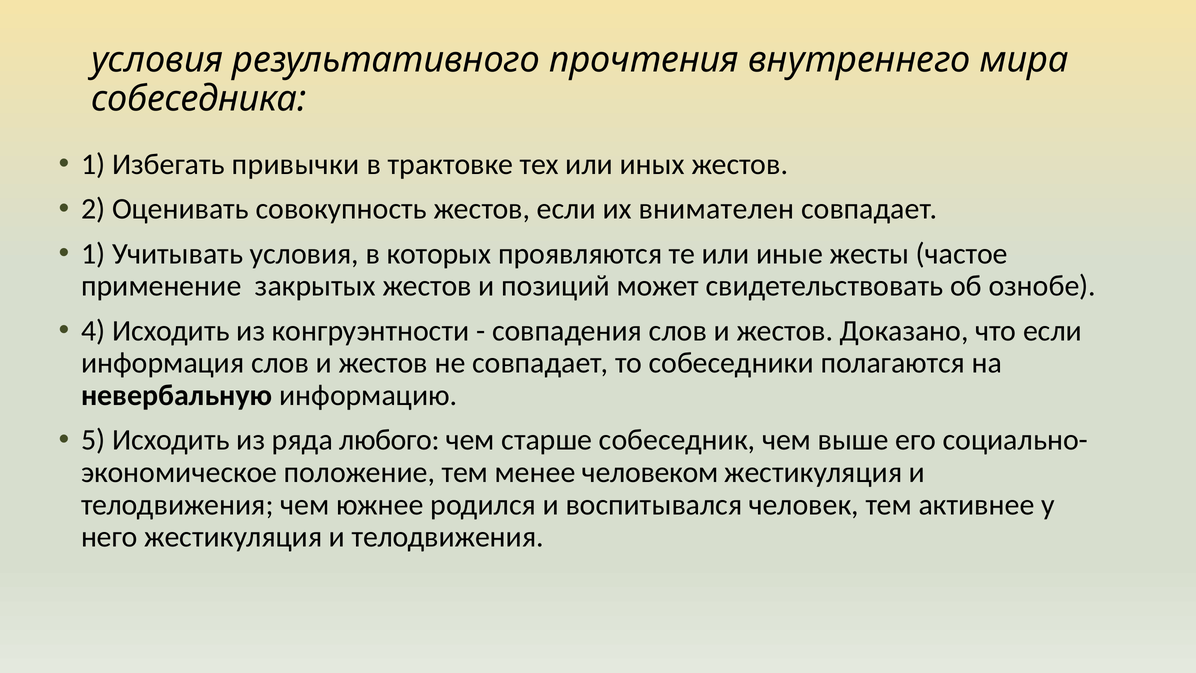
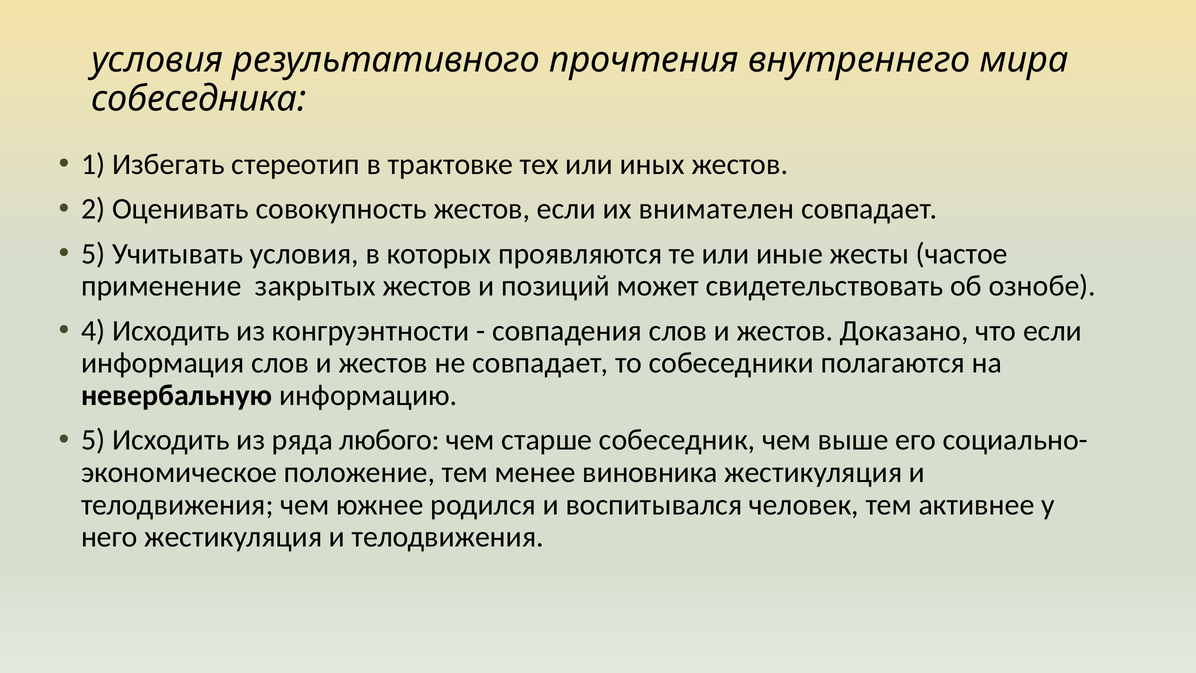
привычки: привычки -> стереотип
1 at (93, 254): 1 -> 5
человеком: человеком -> виновника
